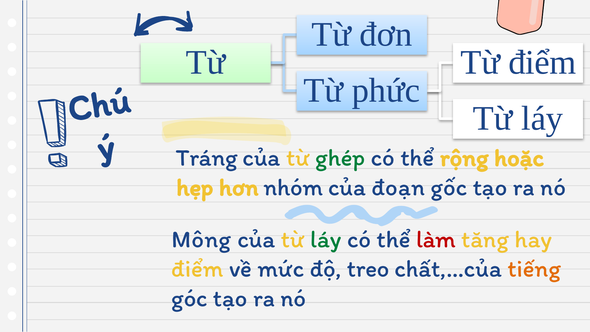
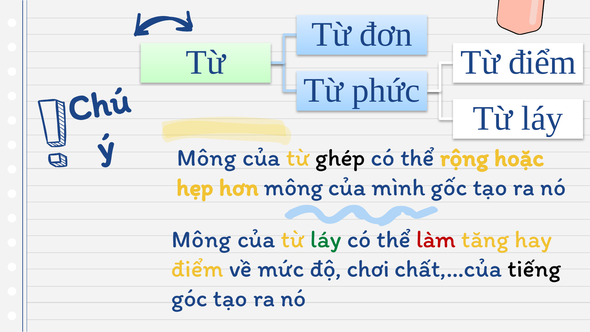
Tráng at (207, 158): Tráng -> Mông
ghép colour: green -> black
hơn nhóm: nhóm -> mông
đoạn: đoạn -> mình
treo: treo -> chơi
tiếng colour: orange -> black
